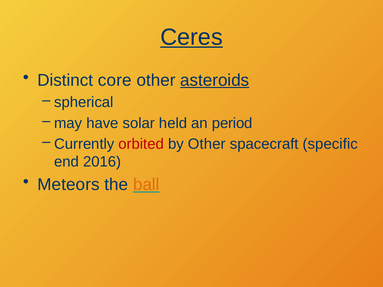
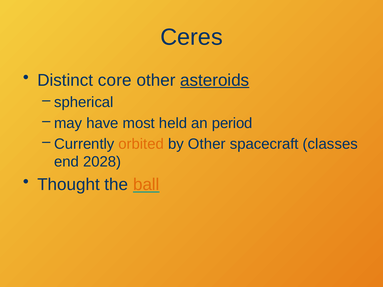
Ceres underline: present -> none
solar: solar -> most
orbited colour: red -> orange
specific: specific -> classes
2016: 2016 -> 2028
Meteors: Meteors -> Thought
